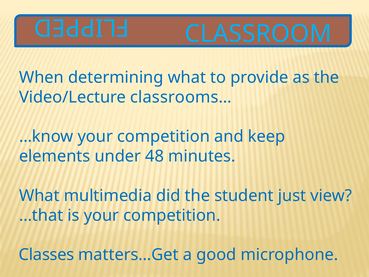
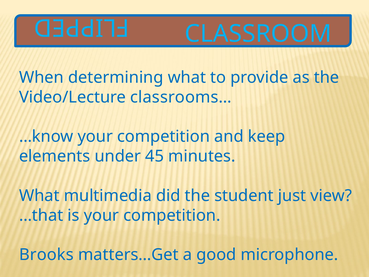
48: 48 -> 45
Classes: Classes -> Brooks
